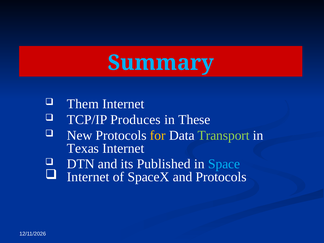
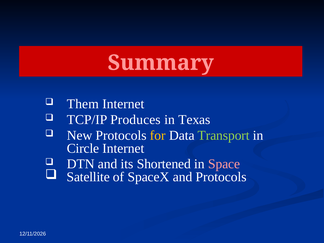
Summary colour: light blue -> pink
These: These -> Texas
Texas: Texas -> Circle
Published: Published -> Shortened
Space colour: light blue -> pink
Internet at (88, 177): Internet -> Satellite
